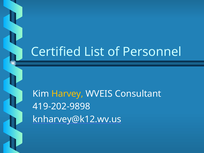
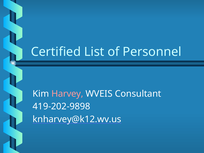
Harvey colour: yellow -> pink
